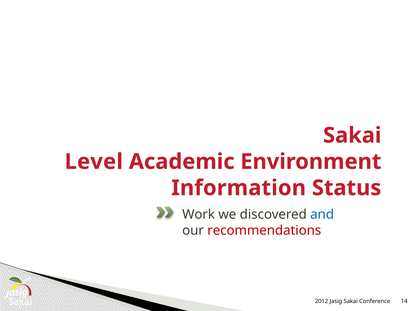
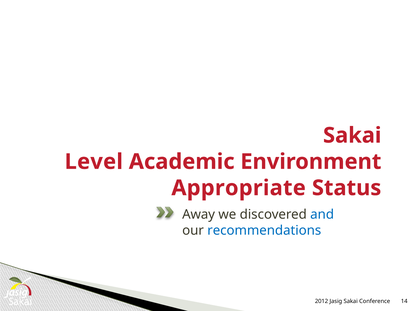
Information: Information -> Appropriate
Work: Work -> Away
recommendations colour: red -> blue
